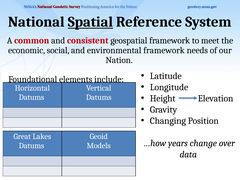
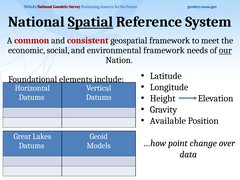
our underline: none -> present
Changing: Changing -> Available
years: years -> point
